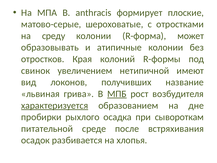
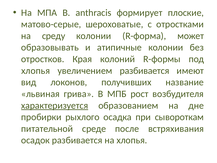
свинок at (36, 71): свинок -> хлопья
увеличением нетипичной: нетипичной -> разбивается
МПБ underline: present -> none
